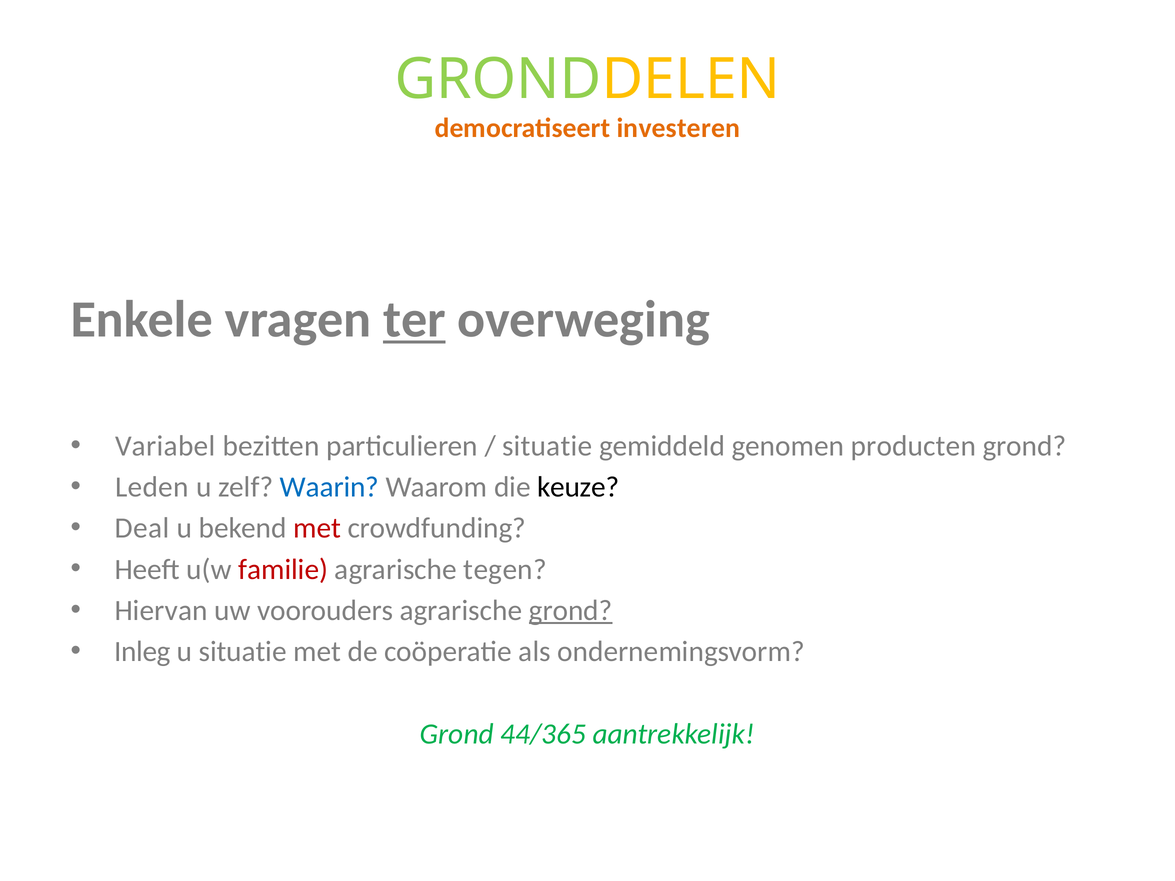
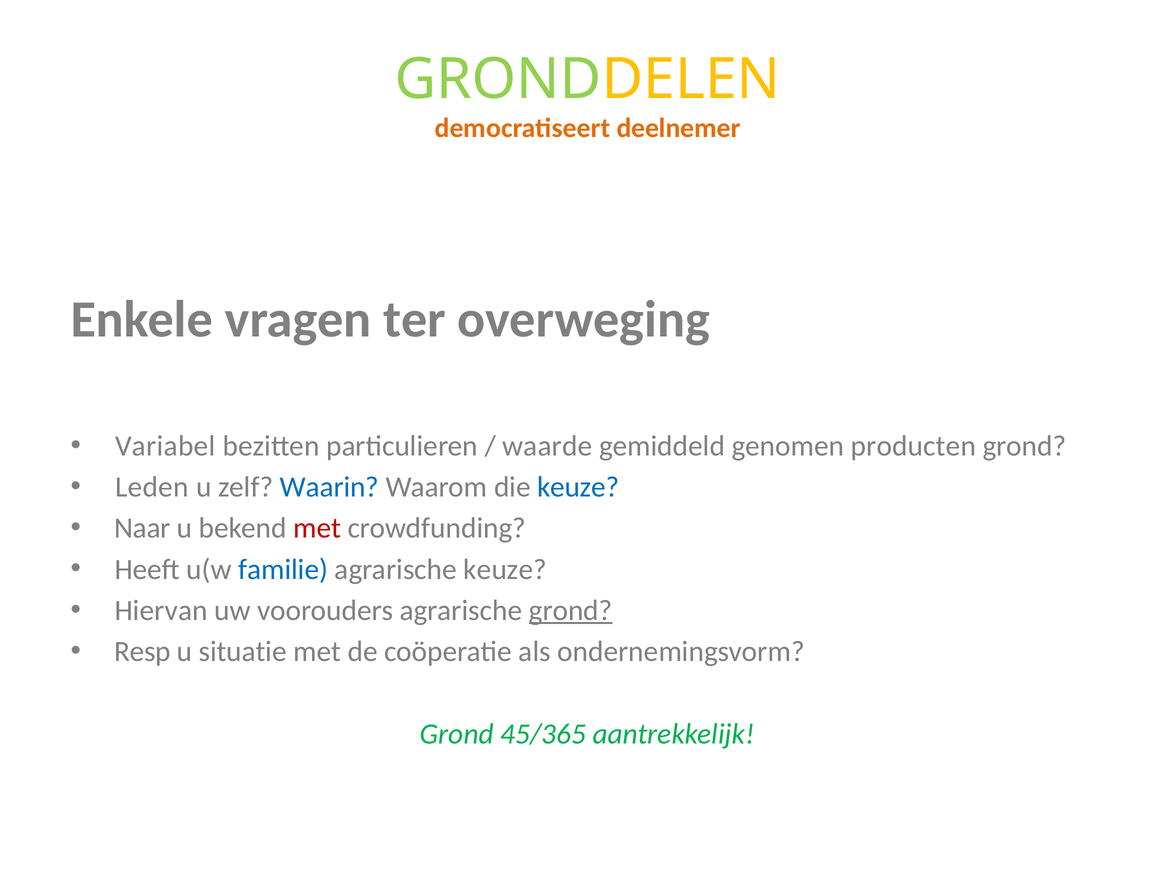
investeren: investeren -> deelnemer
ter underline: present -> none
situatie at (547, 446): situatie -> waarde
keuze at (578, 487) colour: black -> blue
Deal: Deal -> Naar
familie colour: red -> blue
agrarische tegen: tegen -> keuze
Inleg: Inleg -> Resp
44/365: 44/365 -> 45/365
